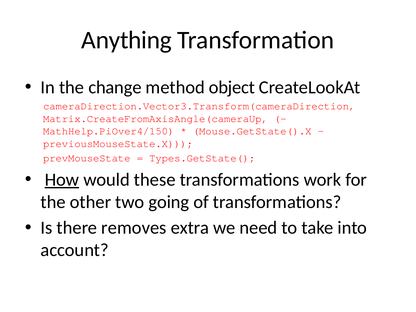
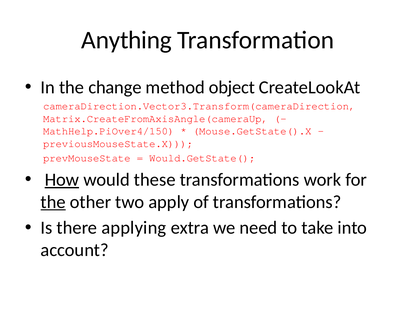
Types.GetState(: Types.GetState( -> Would.GetState(
the at (53, 202) underline: none -> present
going: going -> apply
removes: removes -> applying
